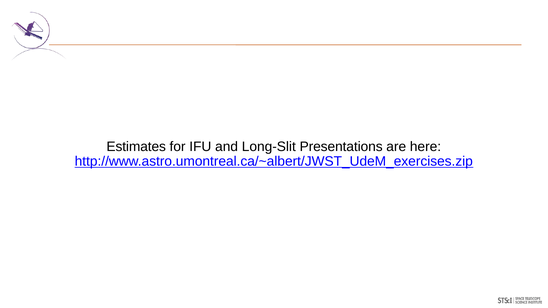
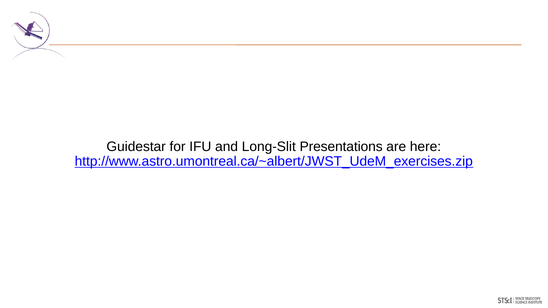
Estimates: Estimates -> Guidestar
